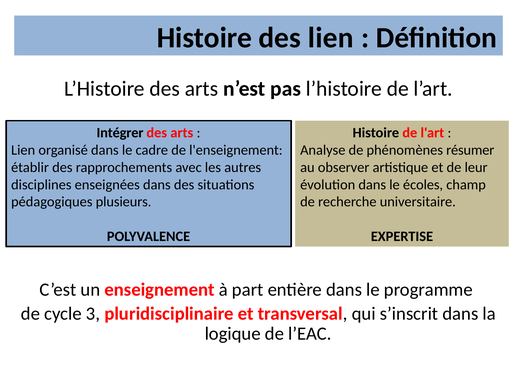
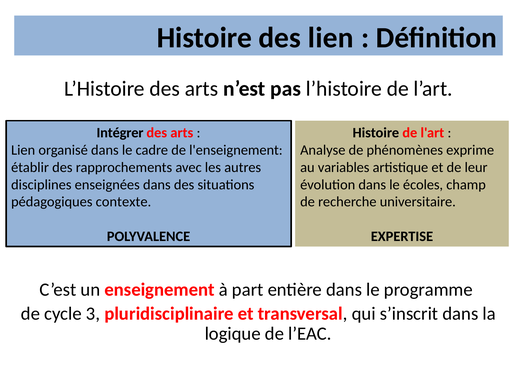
résumer: résumer -> exprime
observer: observer -> variables
plusieurs: plusieurs -> contexte
